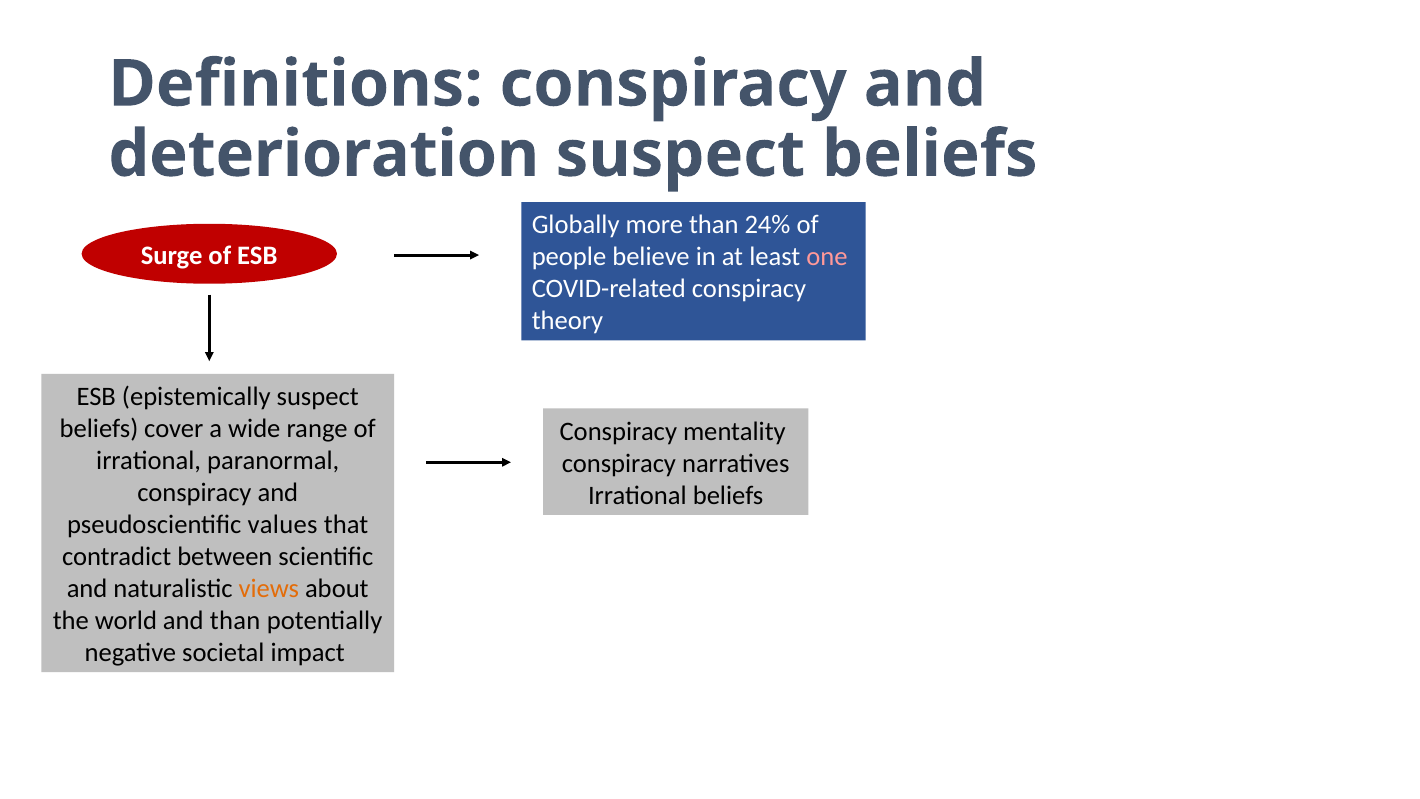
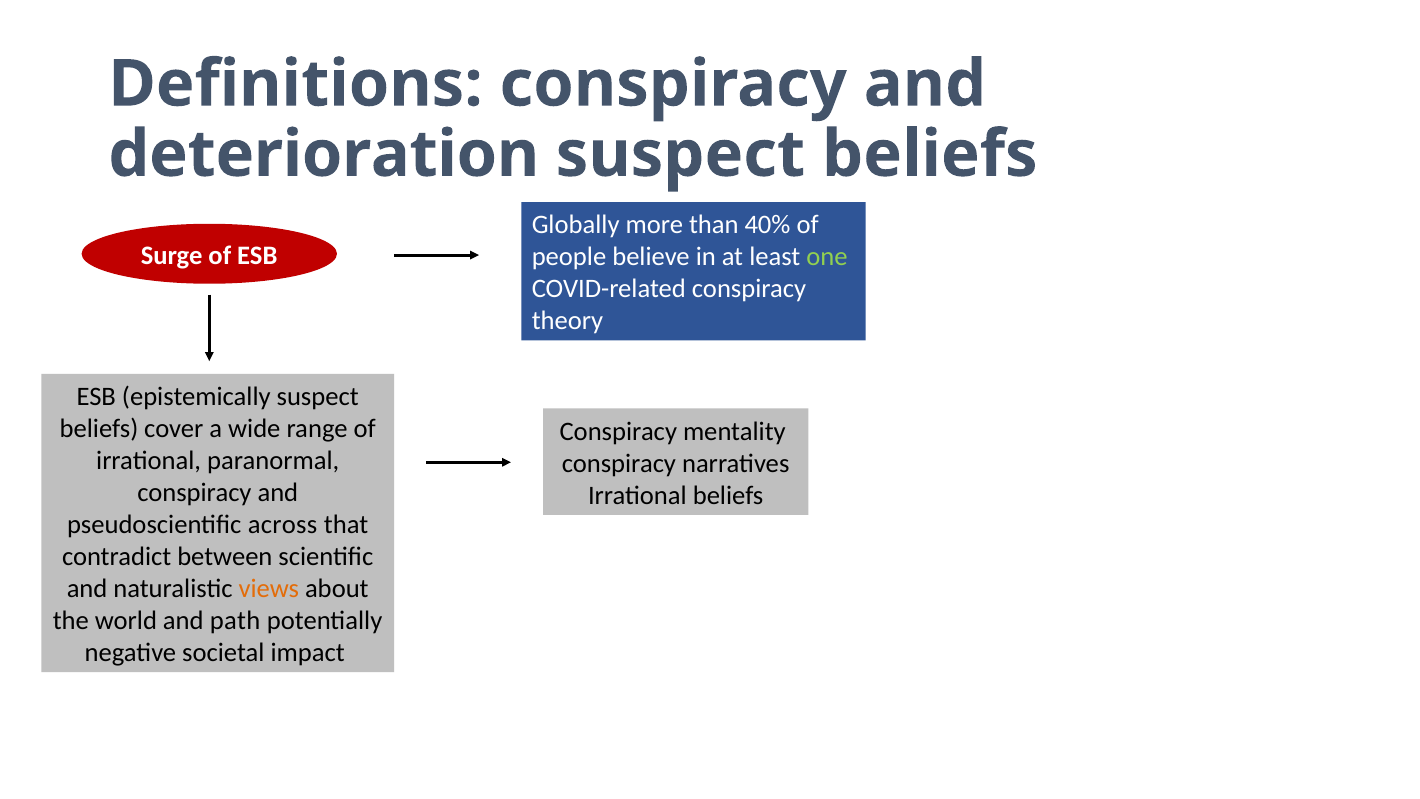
24%: 24% -> 40%
one colour: pink -> light green
values: values -> across
and than: than -> path
